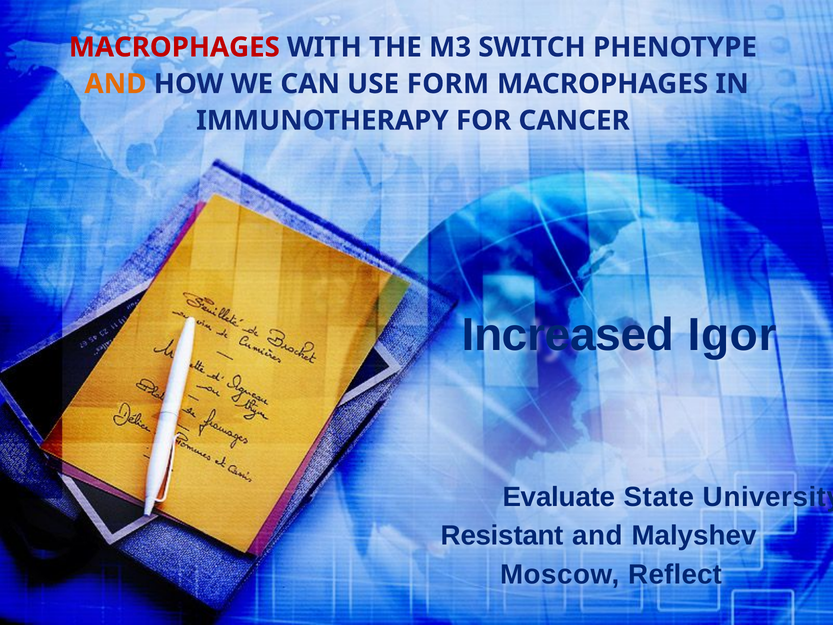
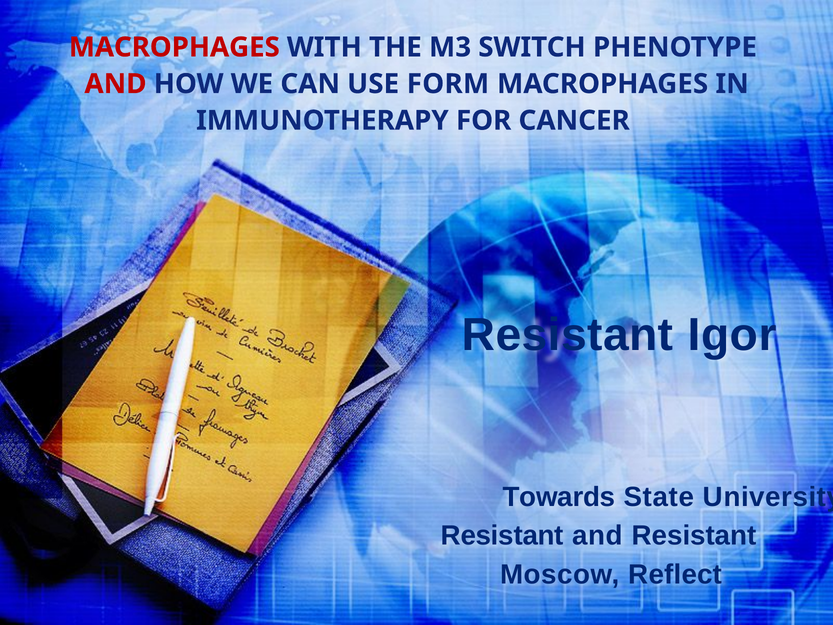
AND at (115, 84) colour: orange -> red
Increased at (568, 335): Increased -> Resistant
Evaluate: Evaluate -> Towards
and Malyshev: Malyshev -> Resistant
